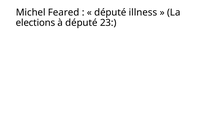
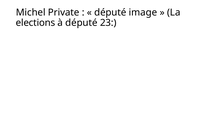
Feared: Feared -> Private
illness: illness -> image
